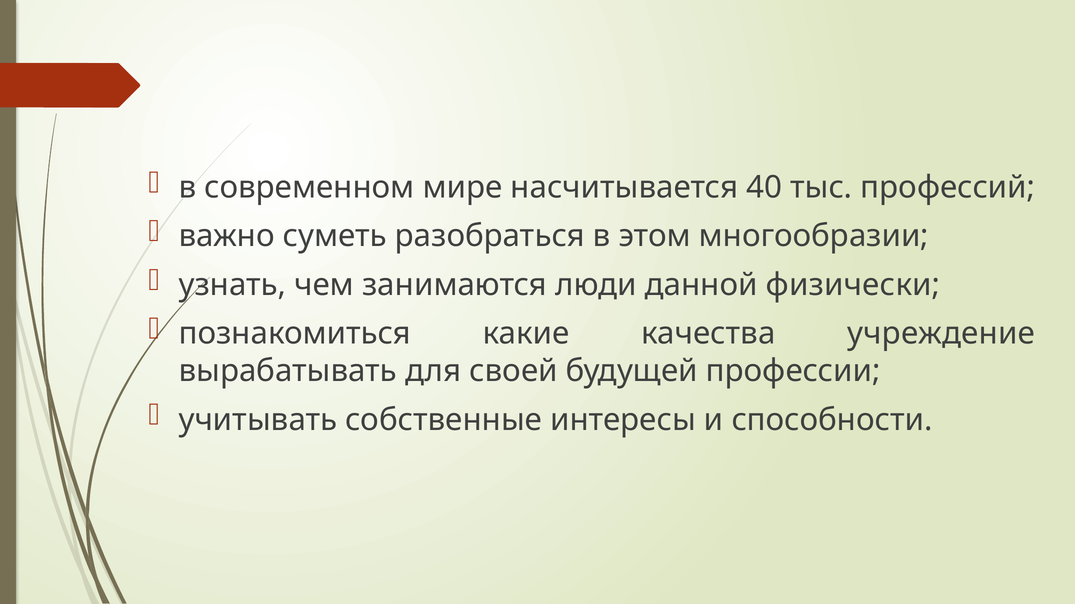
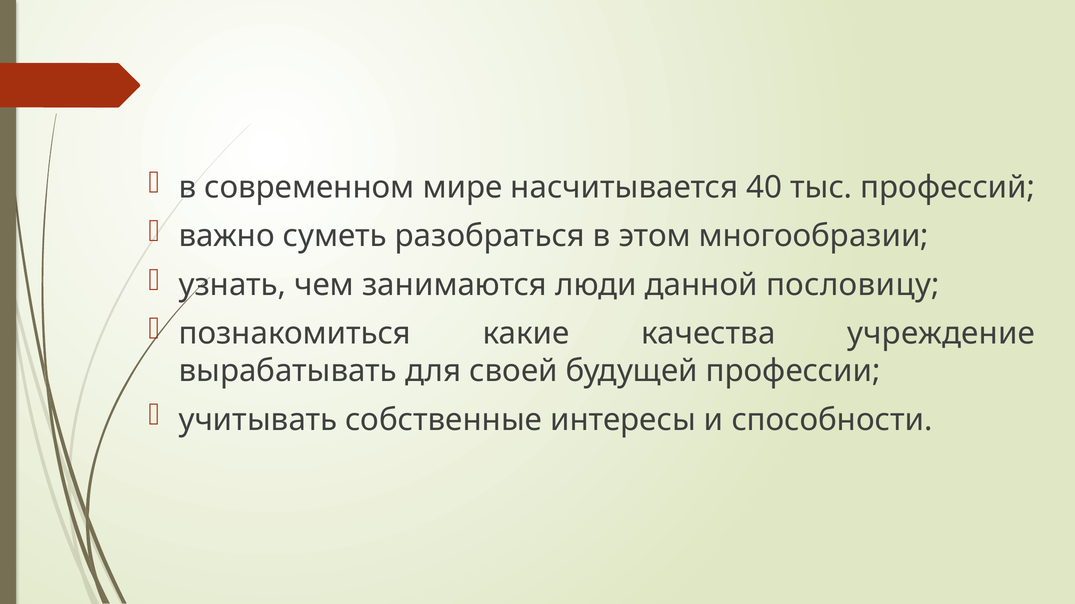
физически: физически -> пословицу
